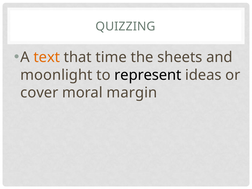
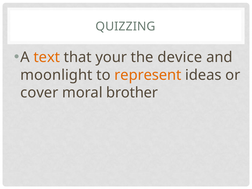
time: time -> your
sheets: sheets -> device
represent colour: black -> orange
margin: margin -> brother
